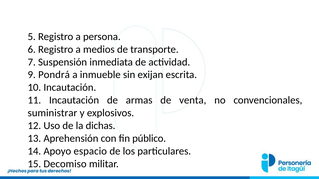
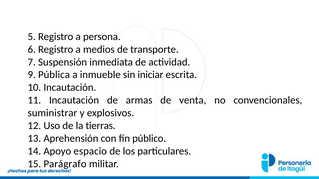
Pondrá: Pondrá -> Pública
exijan: exijan -> iniciar
dichas: dichas -> tierras
Decomiso: Decomiso -> Parágrafo
